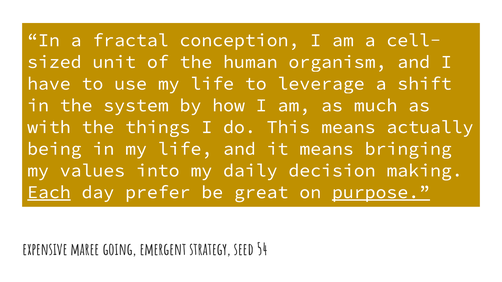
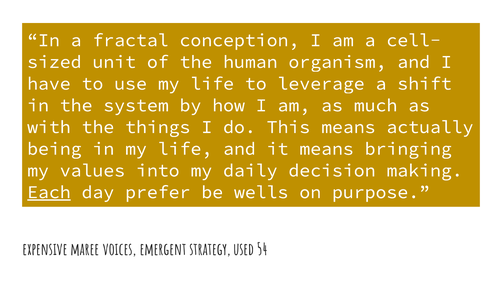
great: great -> wells
purpose underline: present -> none
going: going -> voices
seed: seed -> used
